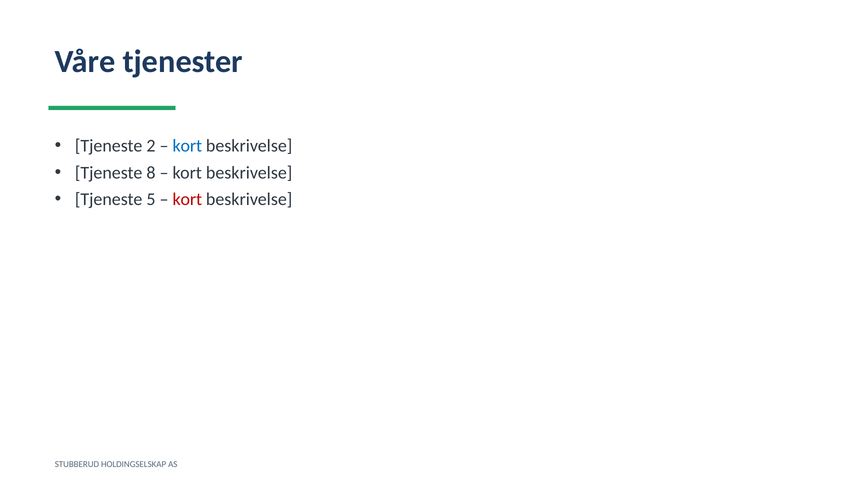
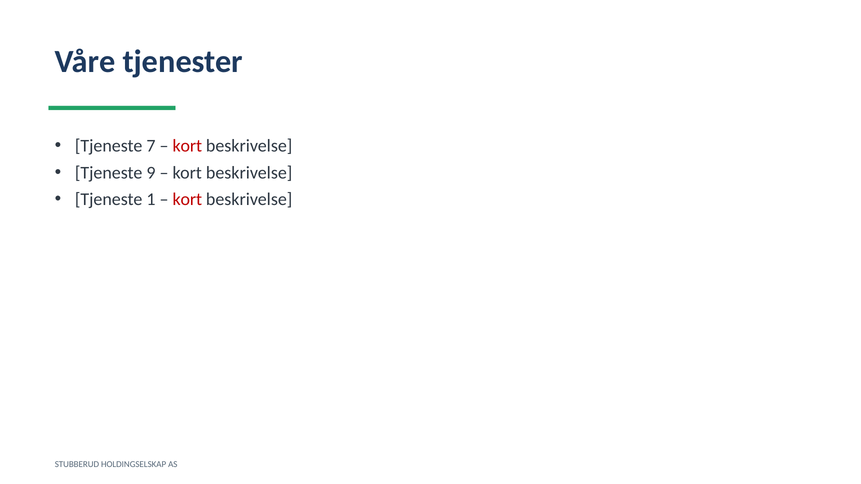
2: 2 -> 7
kort at (187, 146) colour: blue -> red
8: 8 -> 9
5: 5 -> 1
